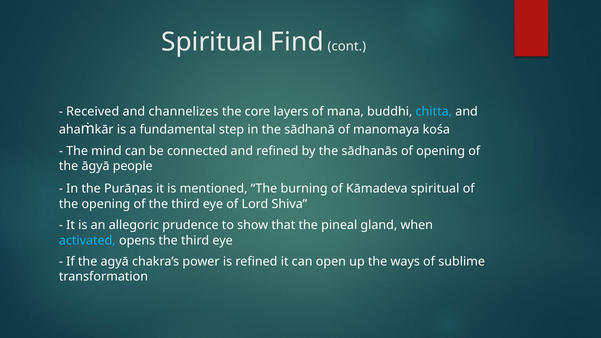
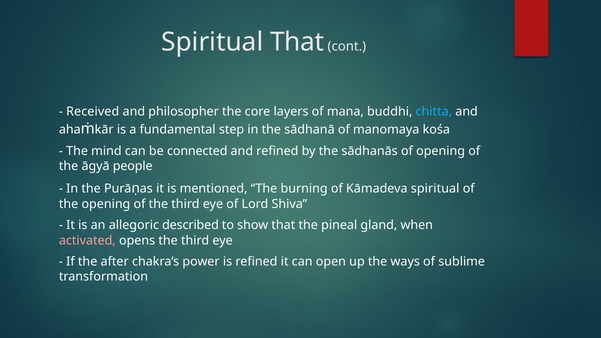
Spiritual Find: Find -> That
channelizes: channelizes -> philosopher
prudence: prudence -> described
activated colour: light blue -> pink
agyā: agyā -> after
